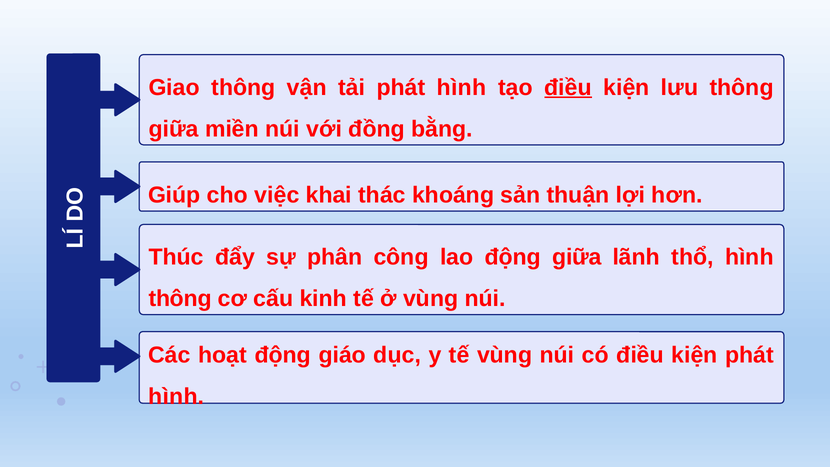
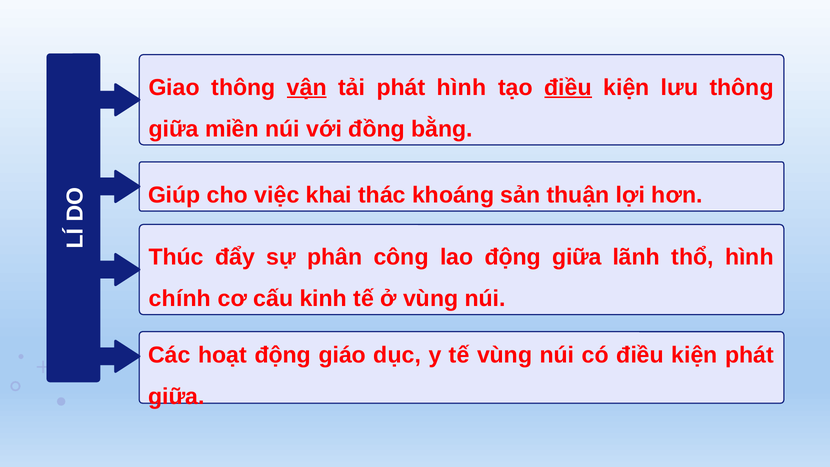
vận underline: none -> present
thông at (180, 299): thông -> chính
hình at (176, 397): hình -> giữa
